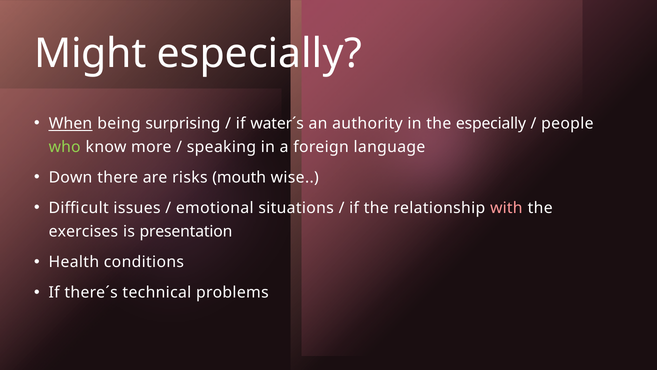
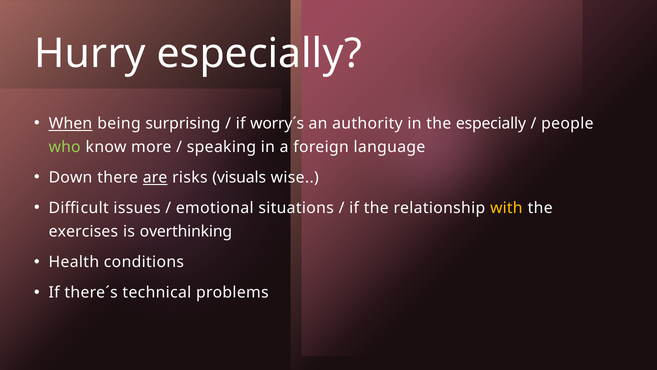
Might: Might -> Hurry
water´s: water´s -> worry´s
are underline: none -> present
mouth: mouth -> visuals
with colour: pink -> yellow
presentation: presentation -> overthinking
